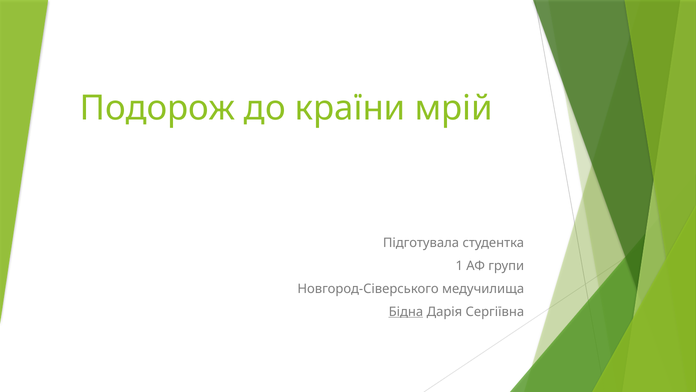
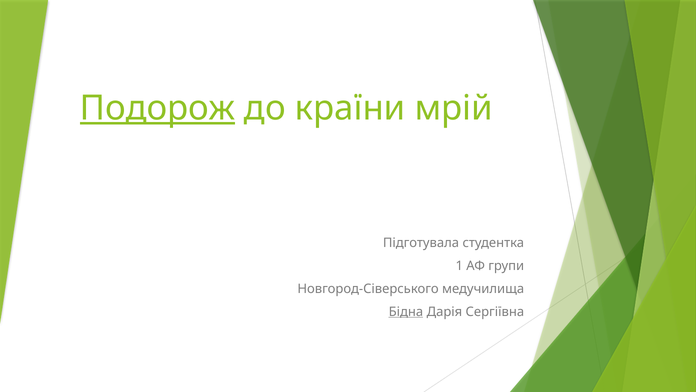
Подорож underline: none -> present
